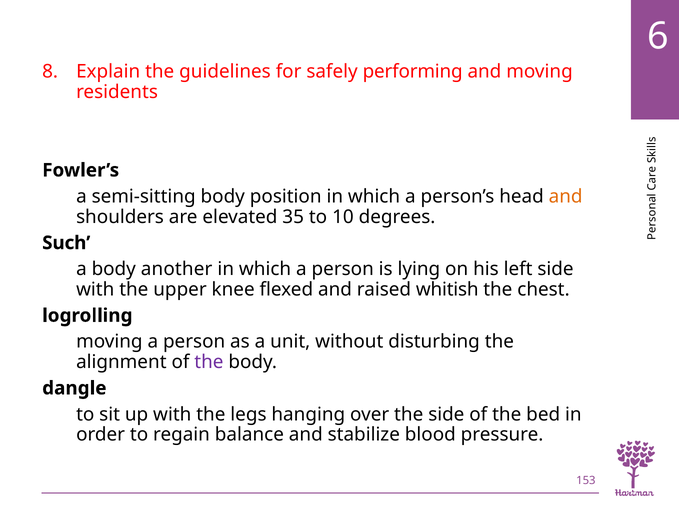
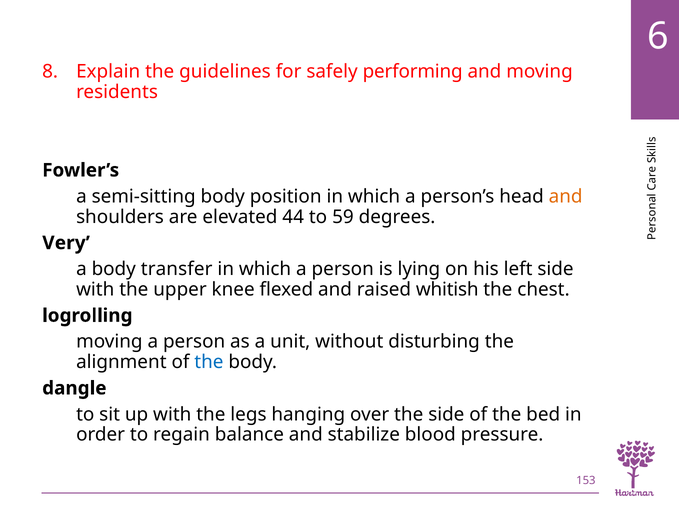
35: 35 -> 44
10: 10 -> 59
Such: Such -> Very
another: another -> transfer
the at (209, 362) colour: purple -> blue
